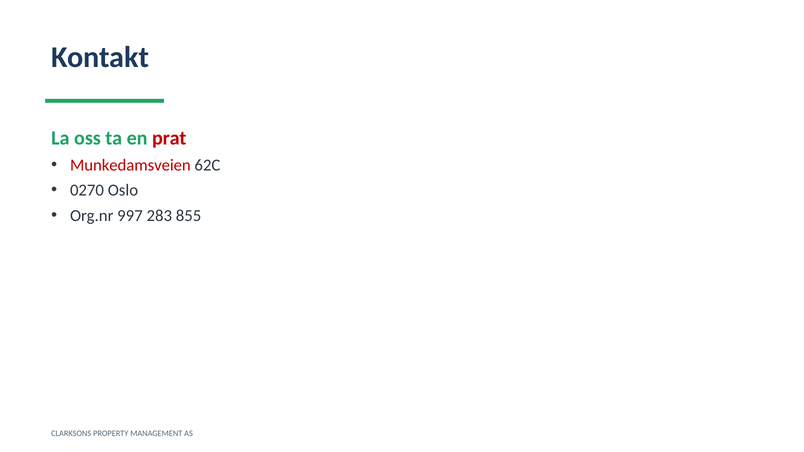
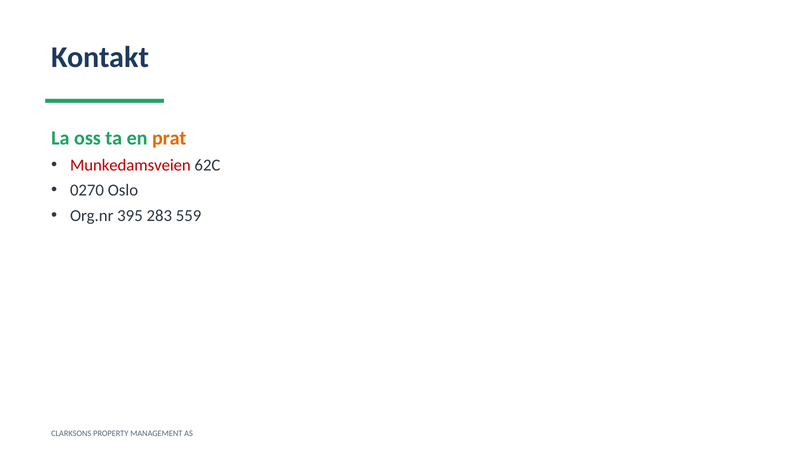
prat colour: red -> orange
997: 997 -> 395
855: 855 -> 559
